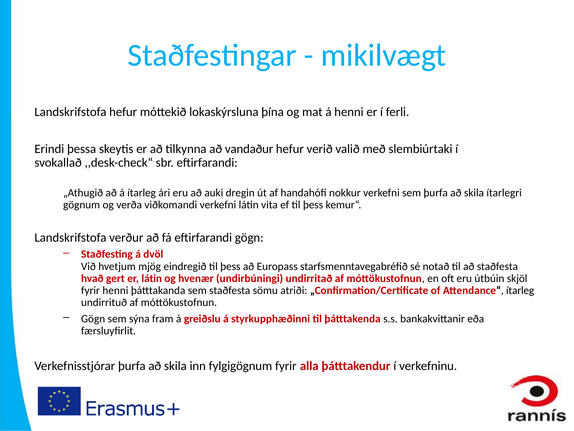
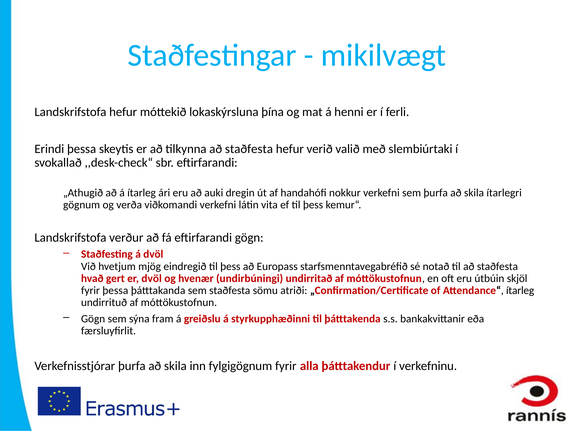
tilkynna að vandaður: vandaður -> staðfesta
er látin: látin -> dvöl
fyrir henni: henni -> þessa
